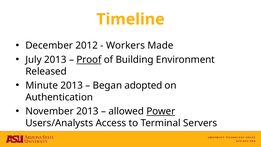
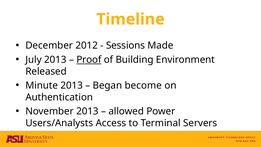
Workers: Workers -> Sessions
adopted: adopted -> become
Power underline: present -> none
